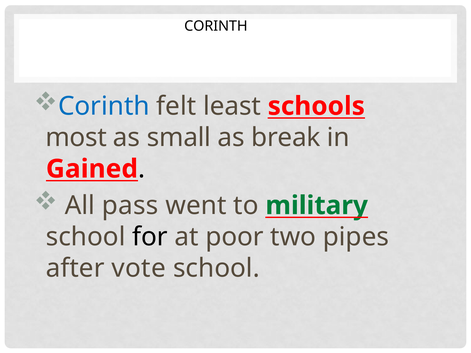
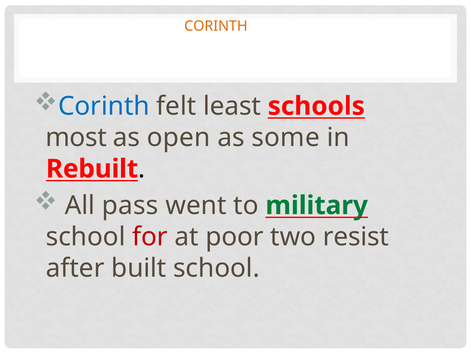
CORINTH at (216, 26) colour: black -> orange
small: small -> open
break: break -> some
Gained: Gained -> Rebuilt
for colour: black -> red
pipes: pipes -> resist
vote: vote -> built
